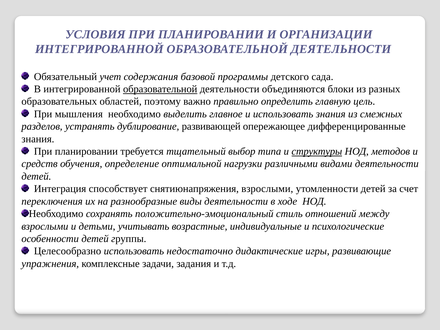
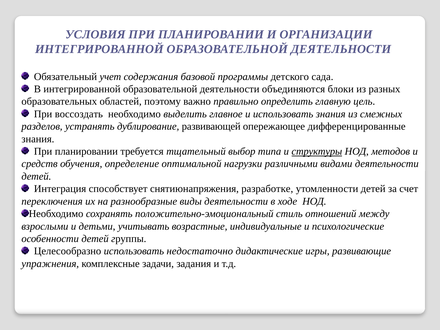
образовательной at (160, 89) underline: present -> none
мышления: мышления -> воссоздать
снятиюнапряжения взрослыми: взрослыми -> разработке
